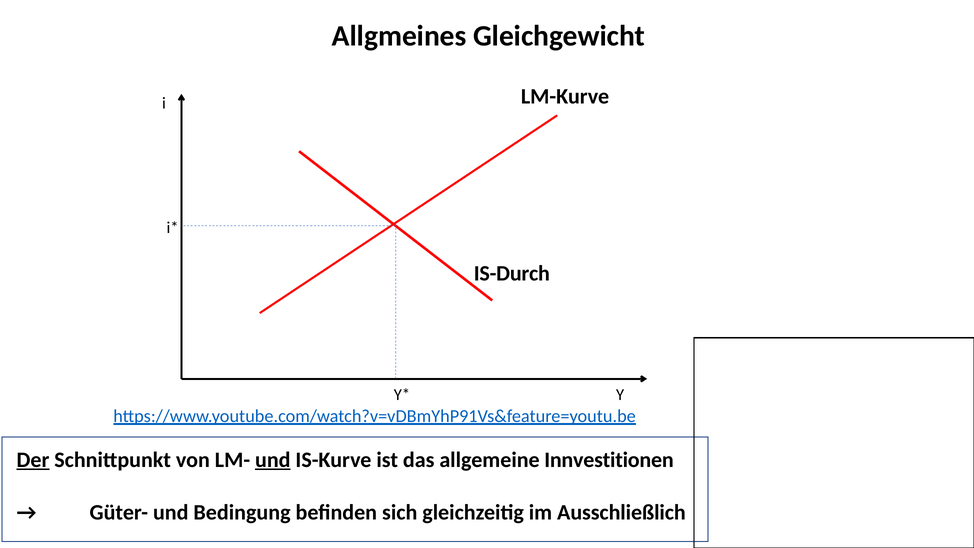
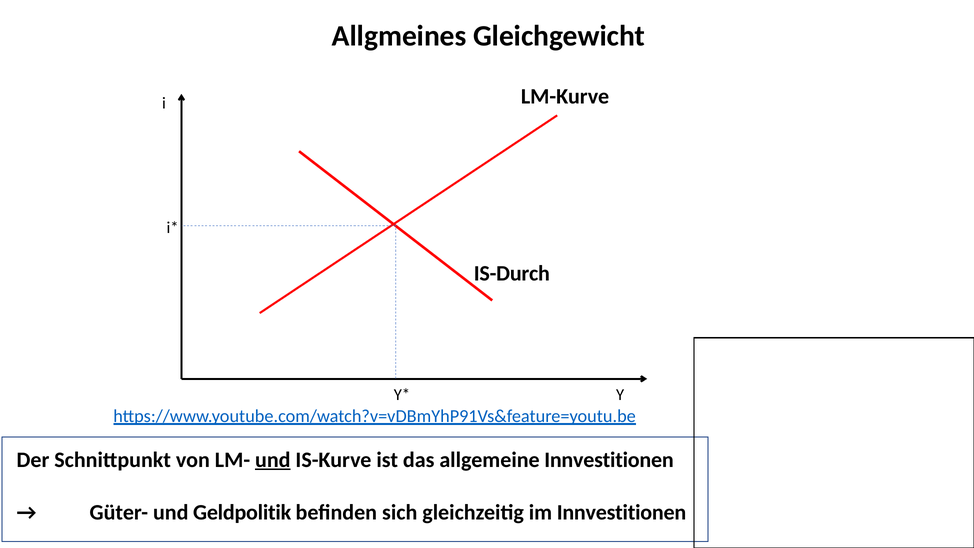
Der underline: present -> none
Bedingung: Bedingung -> Geldpolitik
im Ausschließlich: Ausschließlich -> Innvestitionen
